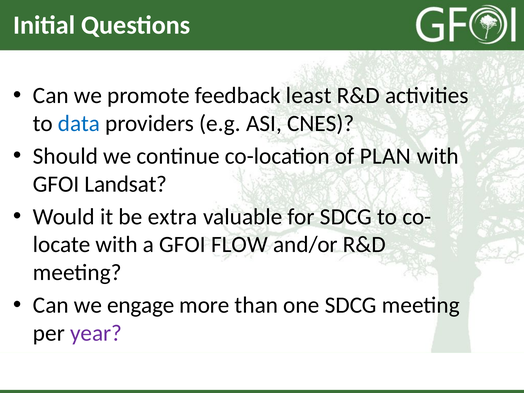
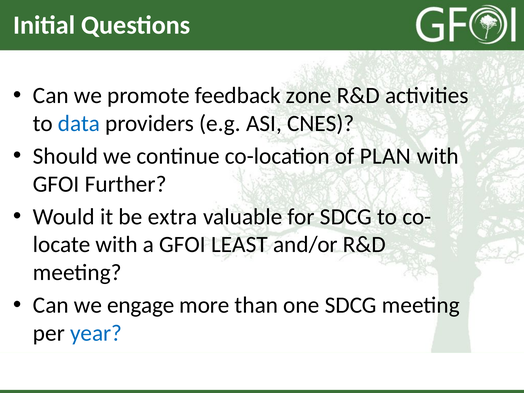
least: least -> zone
Landsat: Landsat -> Further
FLOW: FLOW -> LEAST
year colour: purple -> blue
